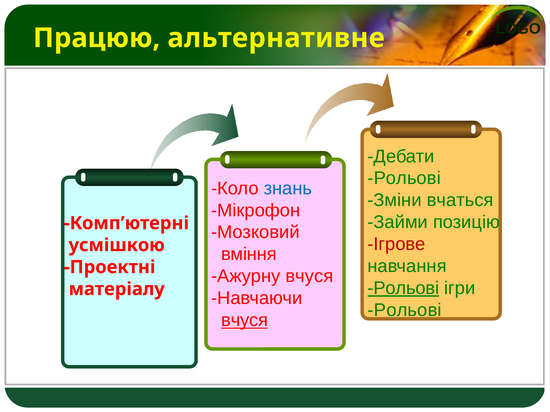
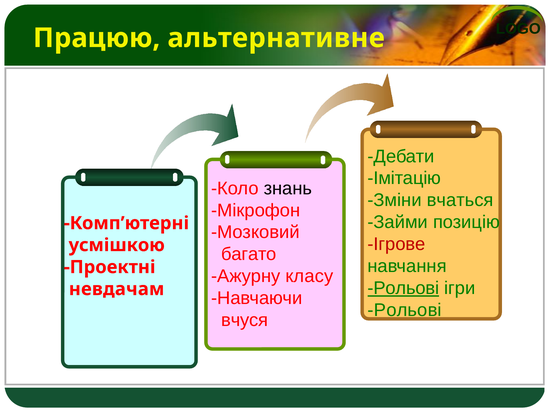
Рольові at (404, 178): Рольові -> Імітацію
знань colour: blue -> black
вміння: вміння -> багато
Ажурну вчуся: вчуся -> класу
матеріалу: матеріалу -> невдачам
вчуся at (245, 321) underline: present -> none
